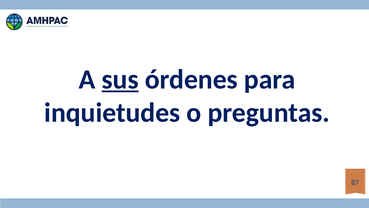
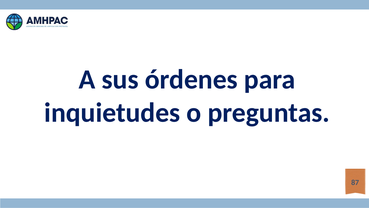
sus underline: present -> none
